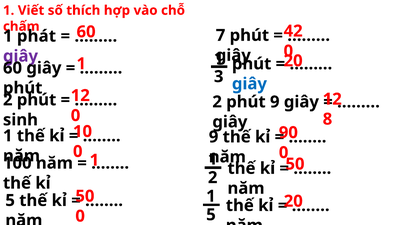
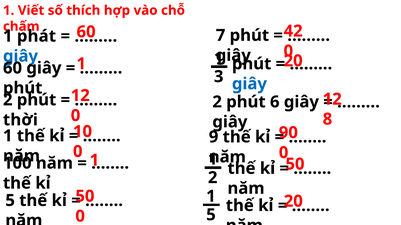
giây at (20, 56) colour: purple -> blue
phút 9: 9 -> 6
sinh: sinh -> thời
